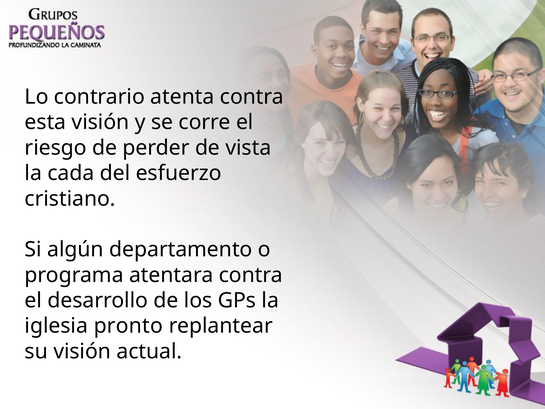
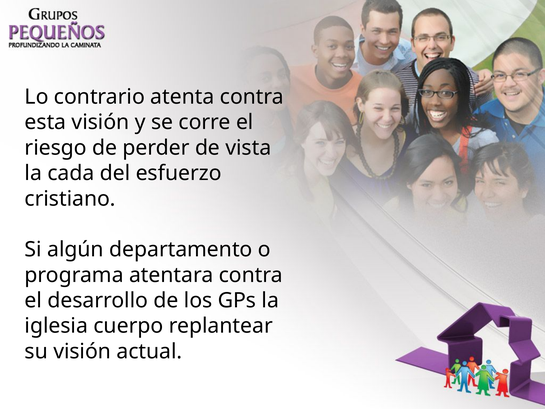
pronto: pronto -> cuerpo
